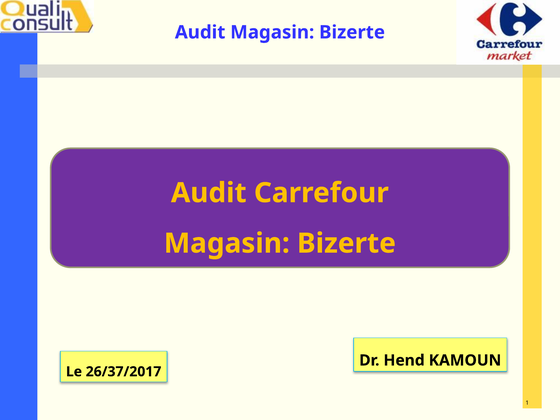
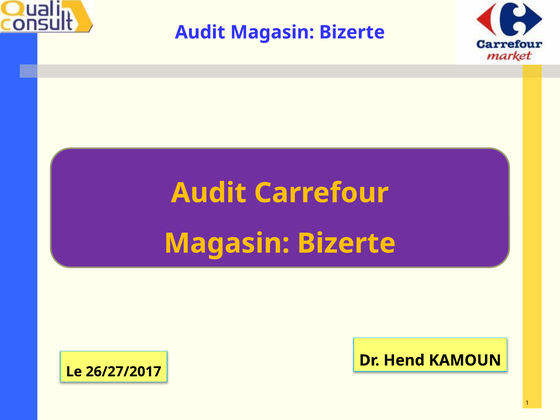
26/37/2017: 26/37/2017 -> 26/27/2017
